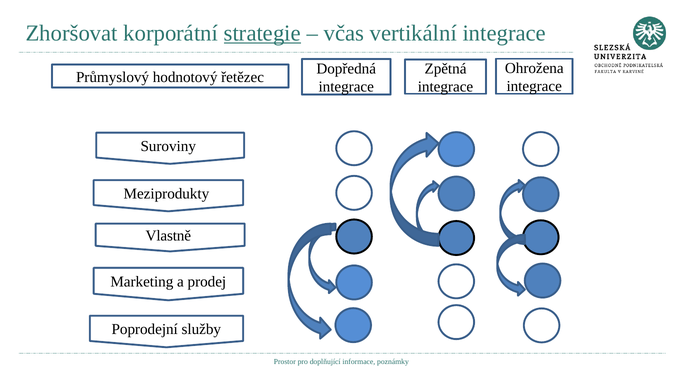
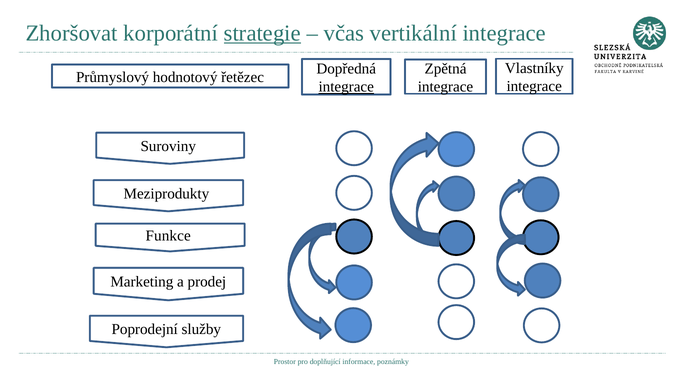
Ohrožena: Ohrožena -> Vlastníky
integrace at (346, 87) underline: none -> present
Vlastně: Vlastně -> Funkce
